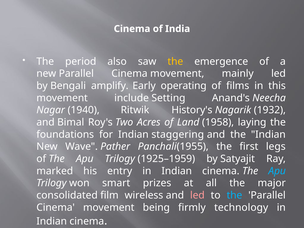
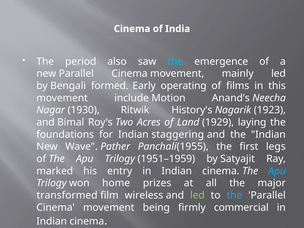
the at (175, 61) colour: yellow -> light blue
amplify: amplify -> formed
Setting: Setting -> Motion
1940: 1940 -> 1930
1932: 1932 -> 1923
1958: 1958 -> 1929
1925–1959: 1925–1959 -> 1951–1959
smart: smart -> home
consolidated: consolidated -> transformed
led at (197, 195) colour: pink -> light green
technology: technology -> commercial
